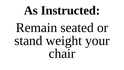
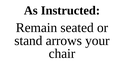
weight: weight -> arrows
